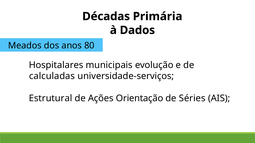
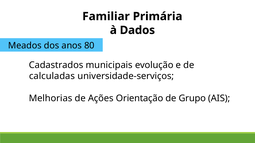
Décadas: Décadas -> Familiar
Hospitalares: Hospitalares -> Cadastrados
Estrutural: Estrutural -> Melhorias
Séries: Séries -> Grupo
